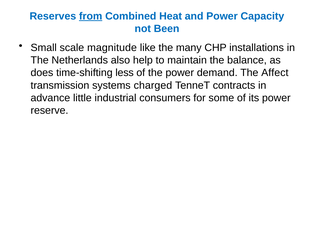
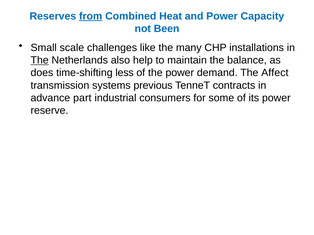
magnitude: magnitude -> challenges
The at (40, 60) underline: none -> present
charged: charged -> previous
little: little -> part
